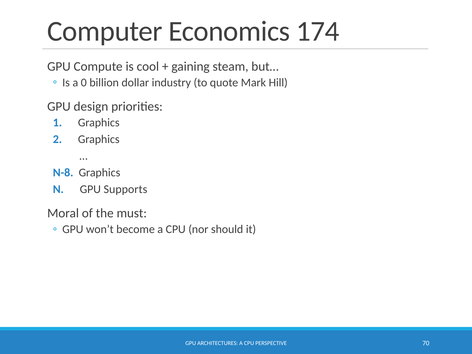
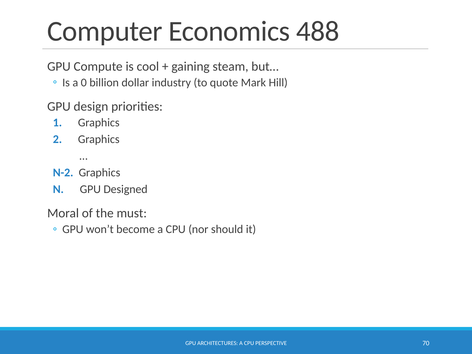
174: 174 -> 488
N-8: N-8 -> N-2
Supports: Supports -> Designed
